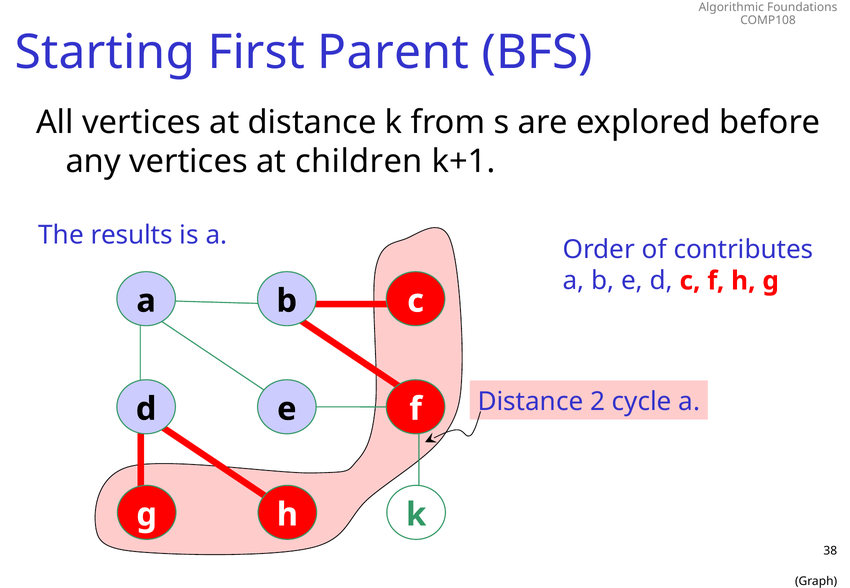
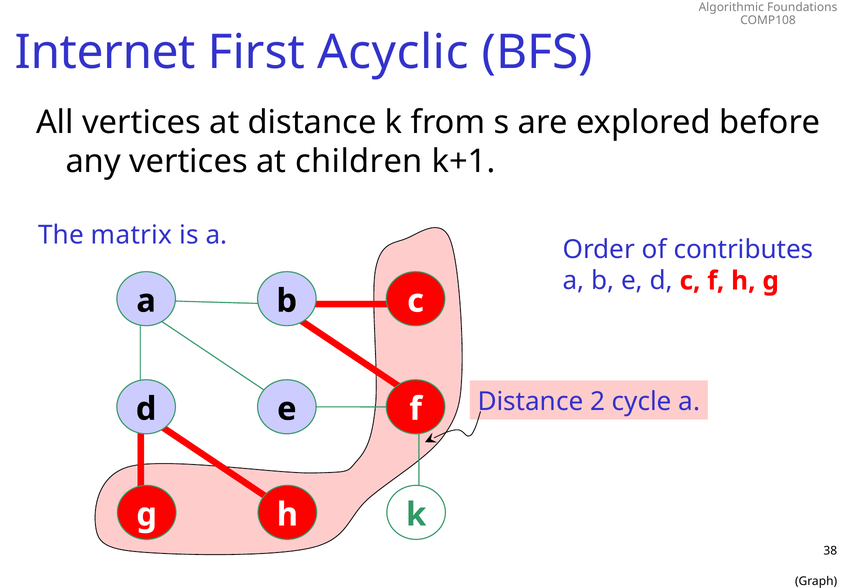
Starting: Starting -> Internet
Parent: Parent -> Acyclic
results: results -> matrix
